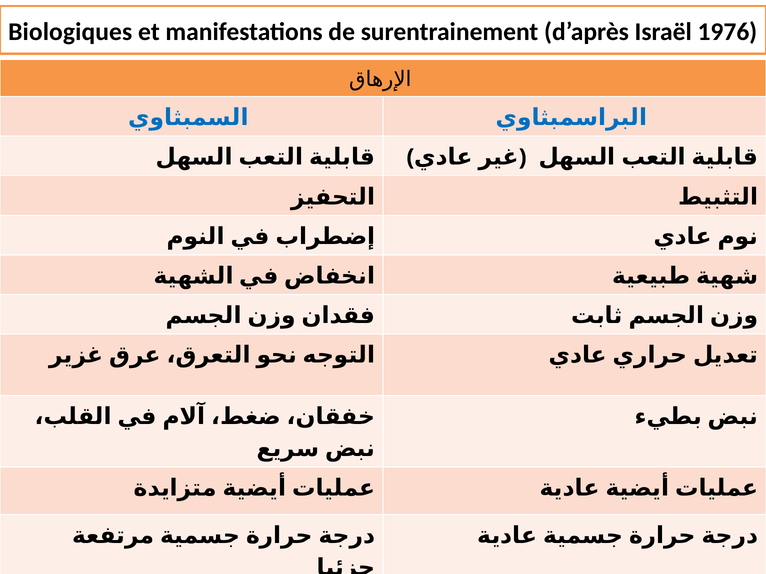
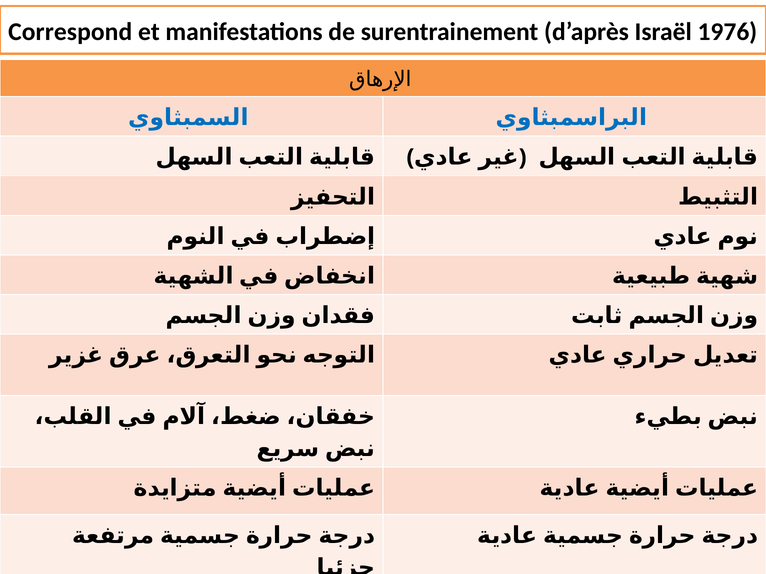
Biologiques: Biologiques -> Correspond
